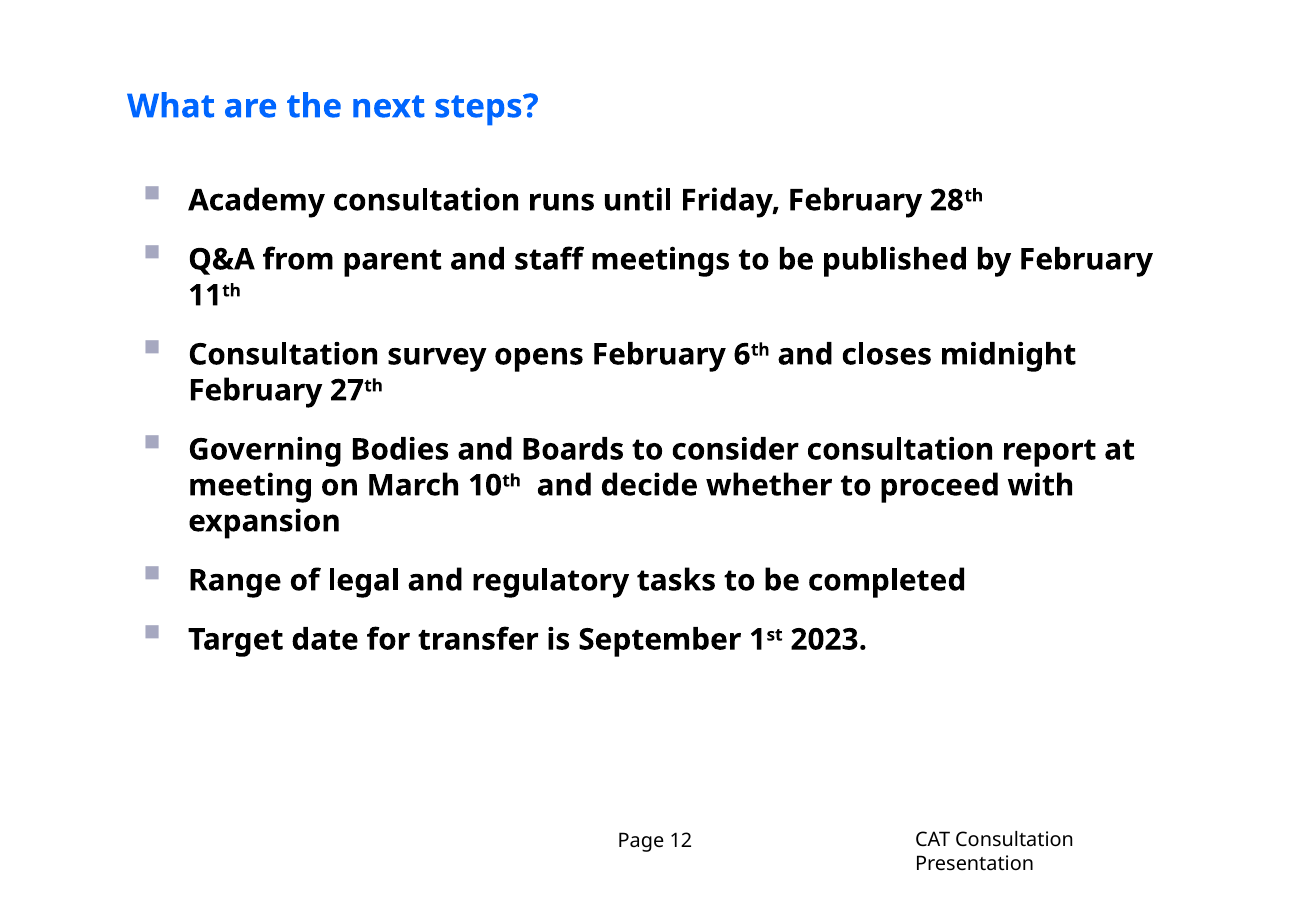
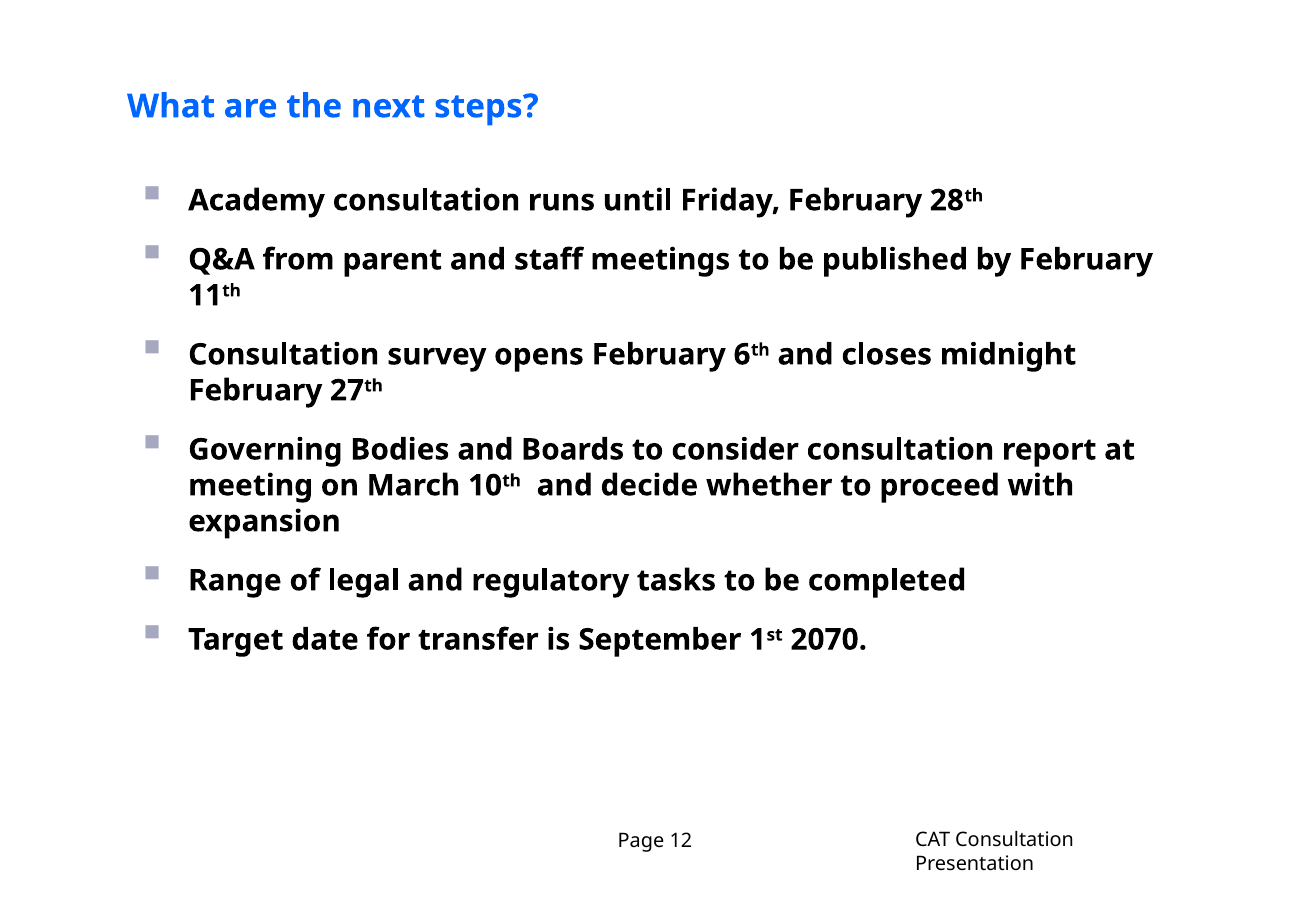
2023: 2023 -> 2070
